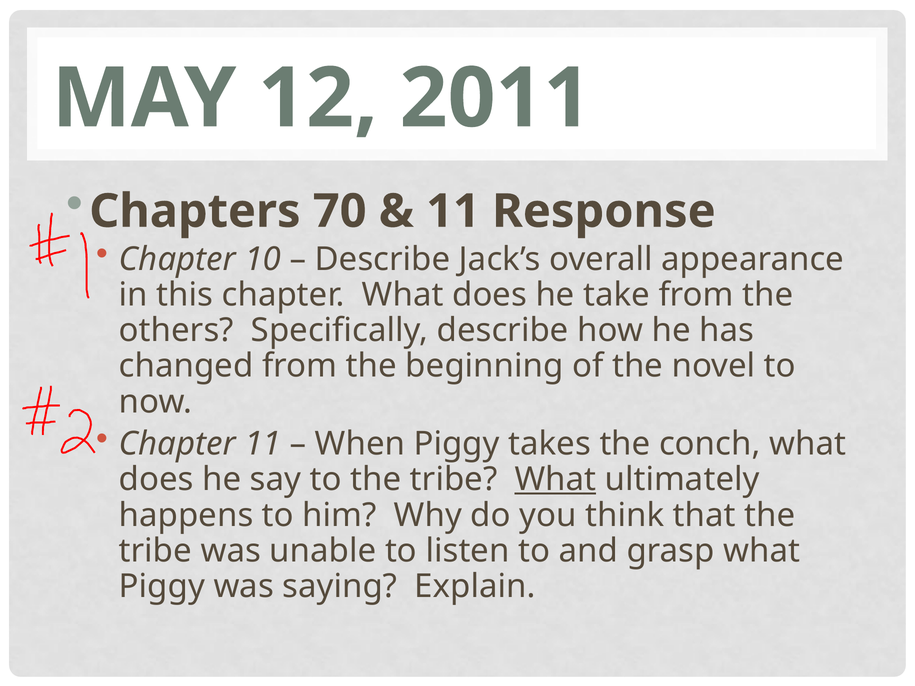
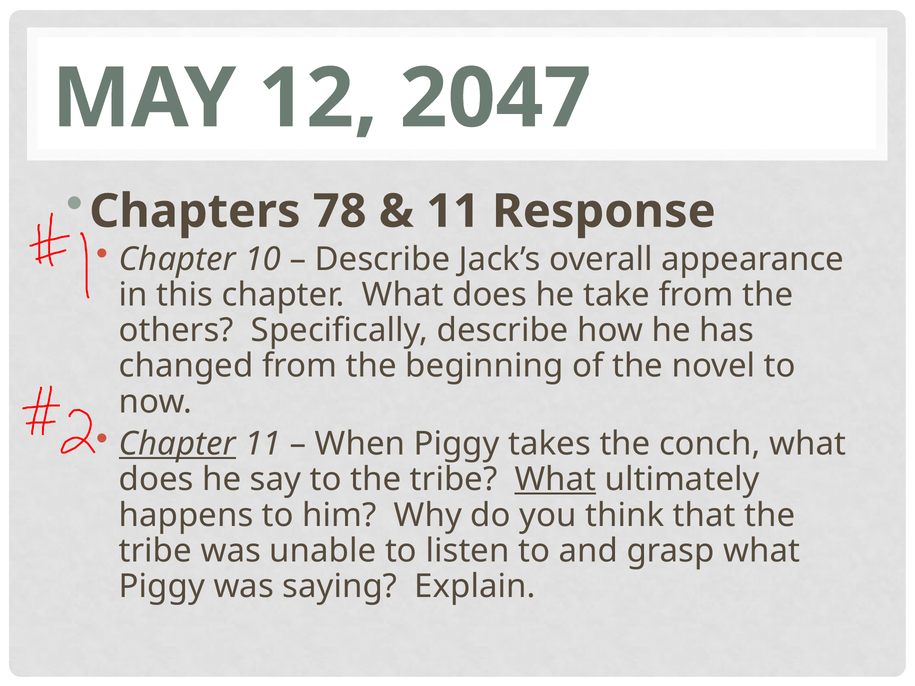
2011: 2011 -> 2047
70: 70 -> 78
Chapter at (177, 444) underline: none -> present
